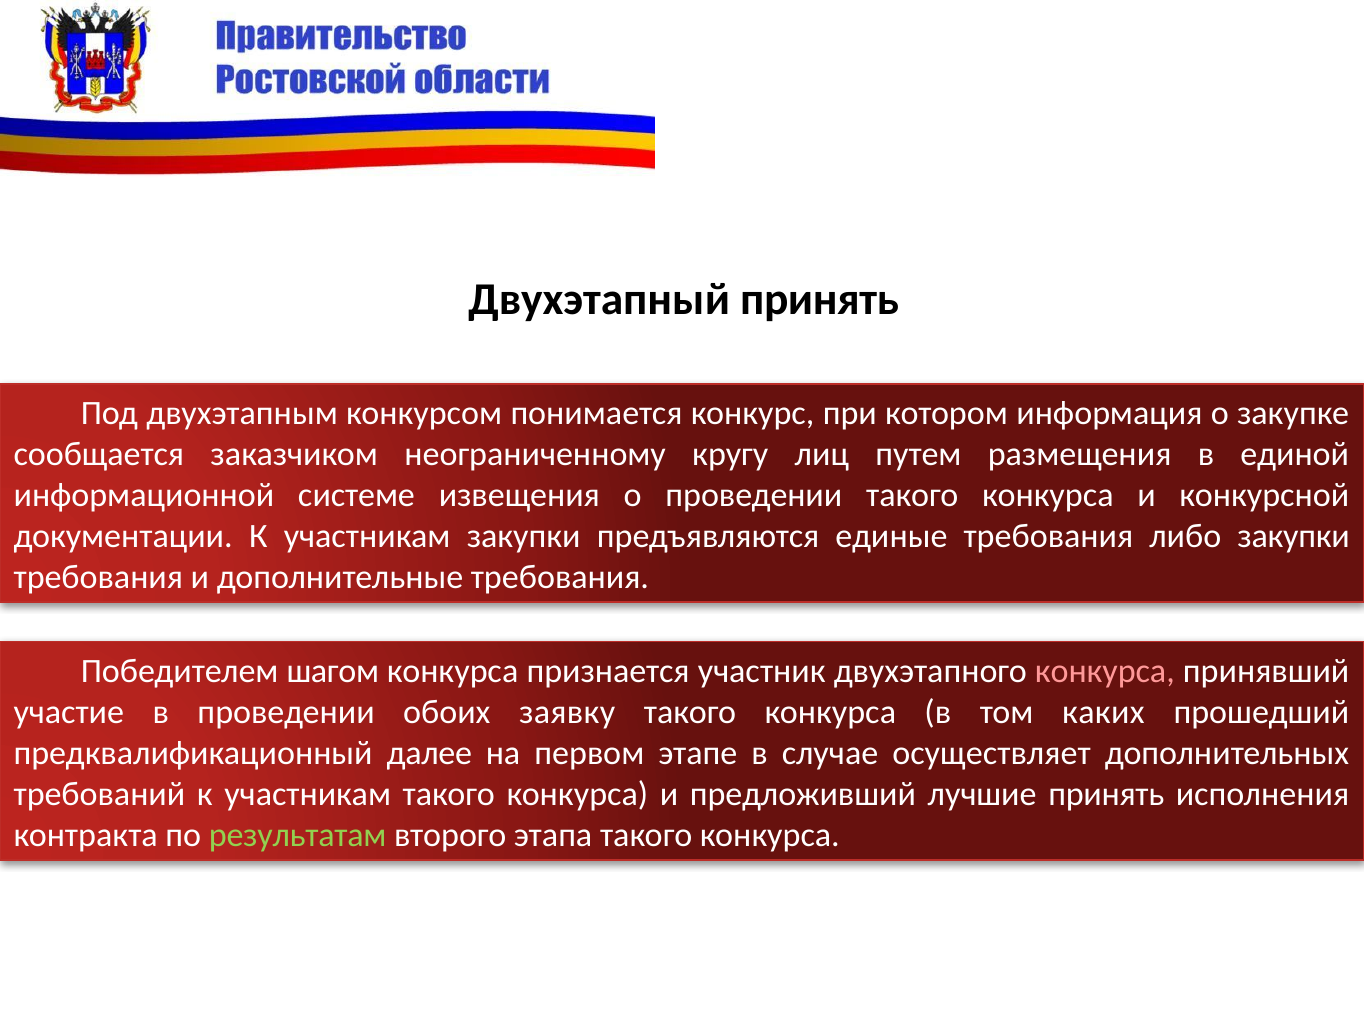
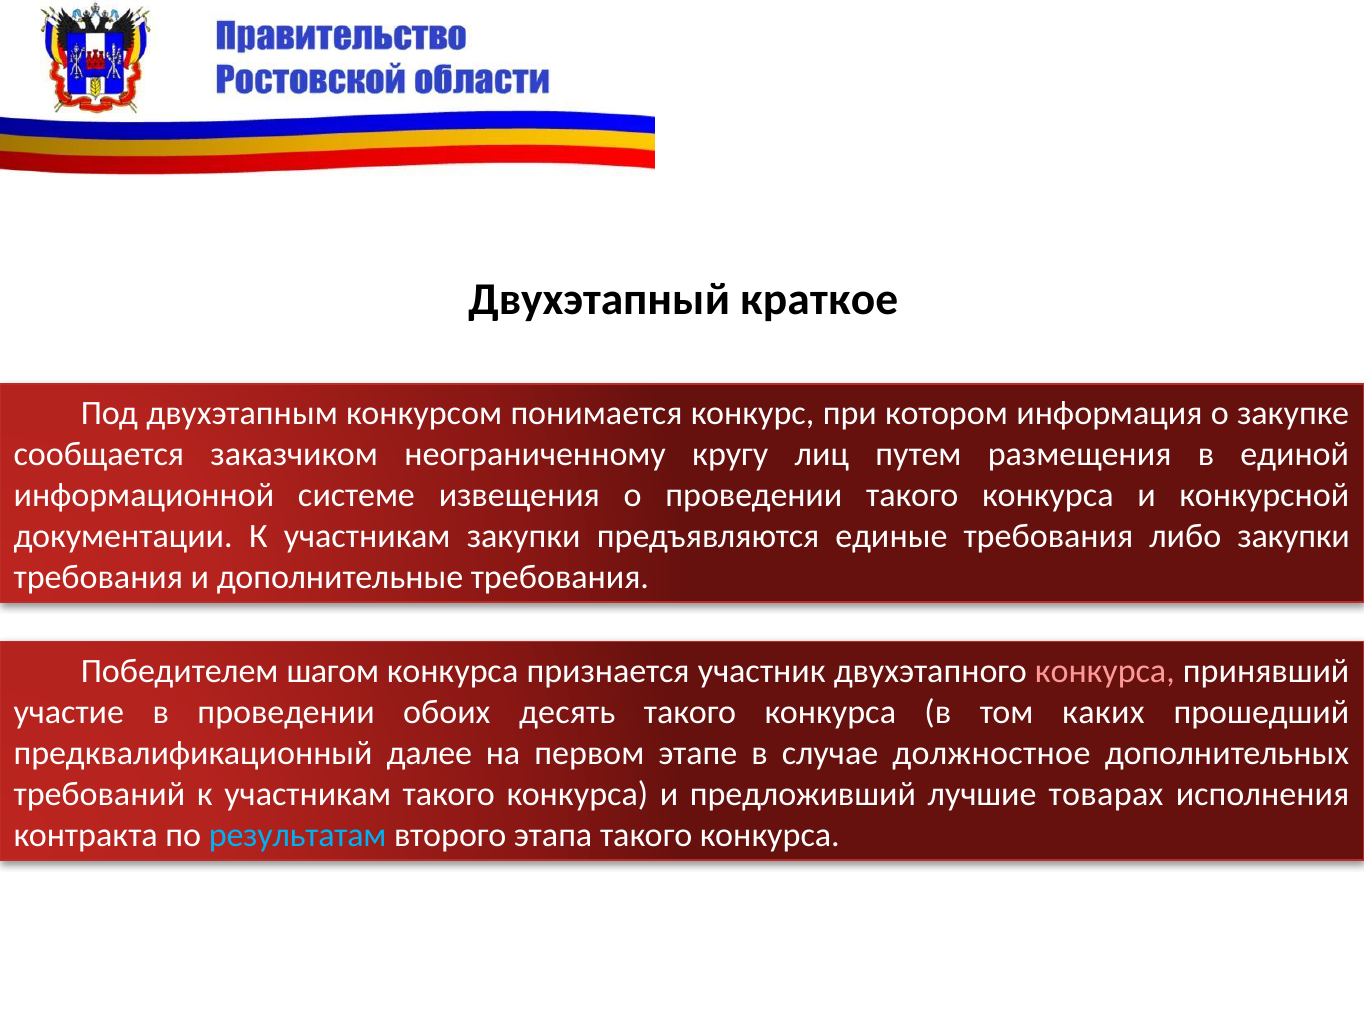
принять at (820, 299): принять -> краткое
заявку: заявку -> десять
осуществляет: осуществляет -> должностное
лучшие принять: принять -> товарах
результатам colour: light green -> light blue
